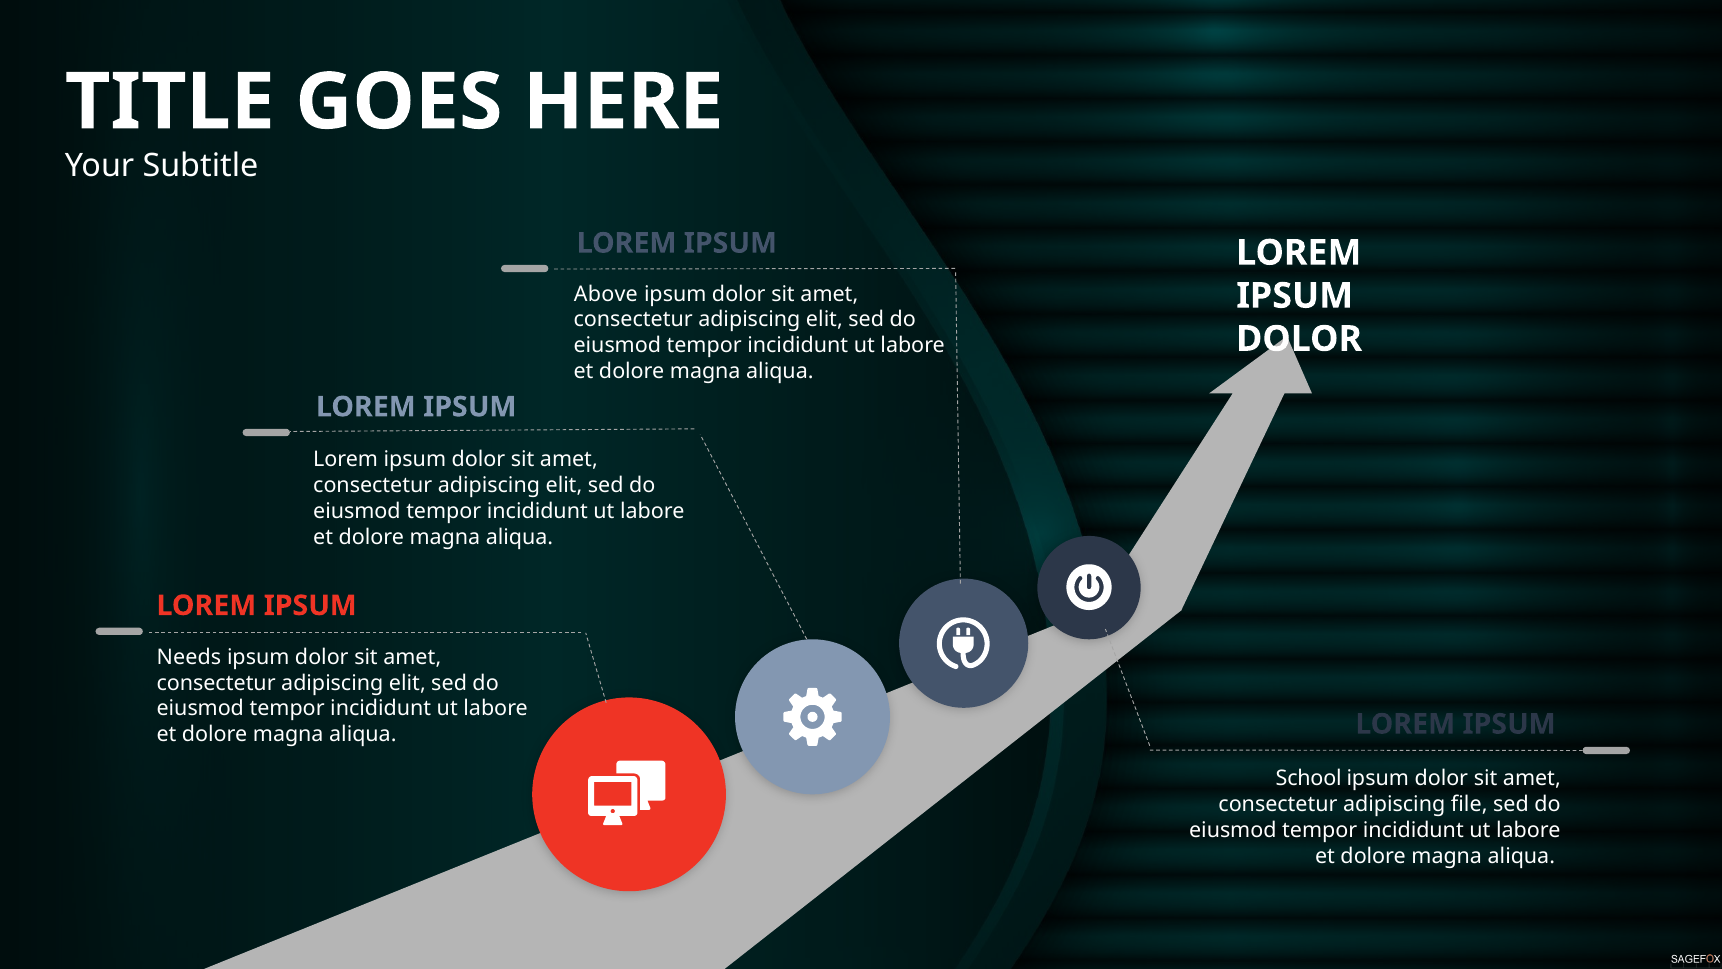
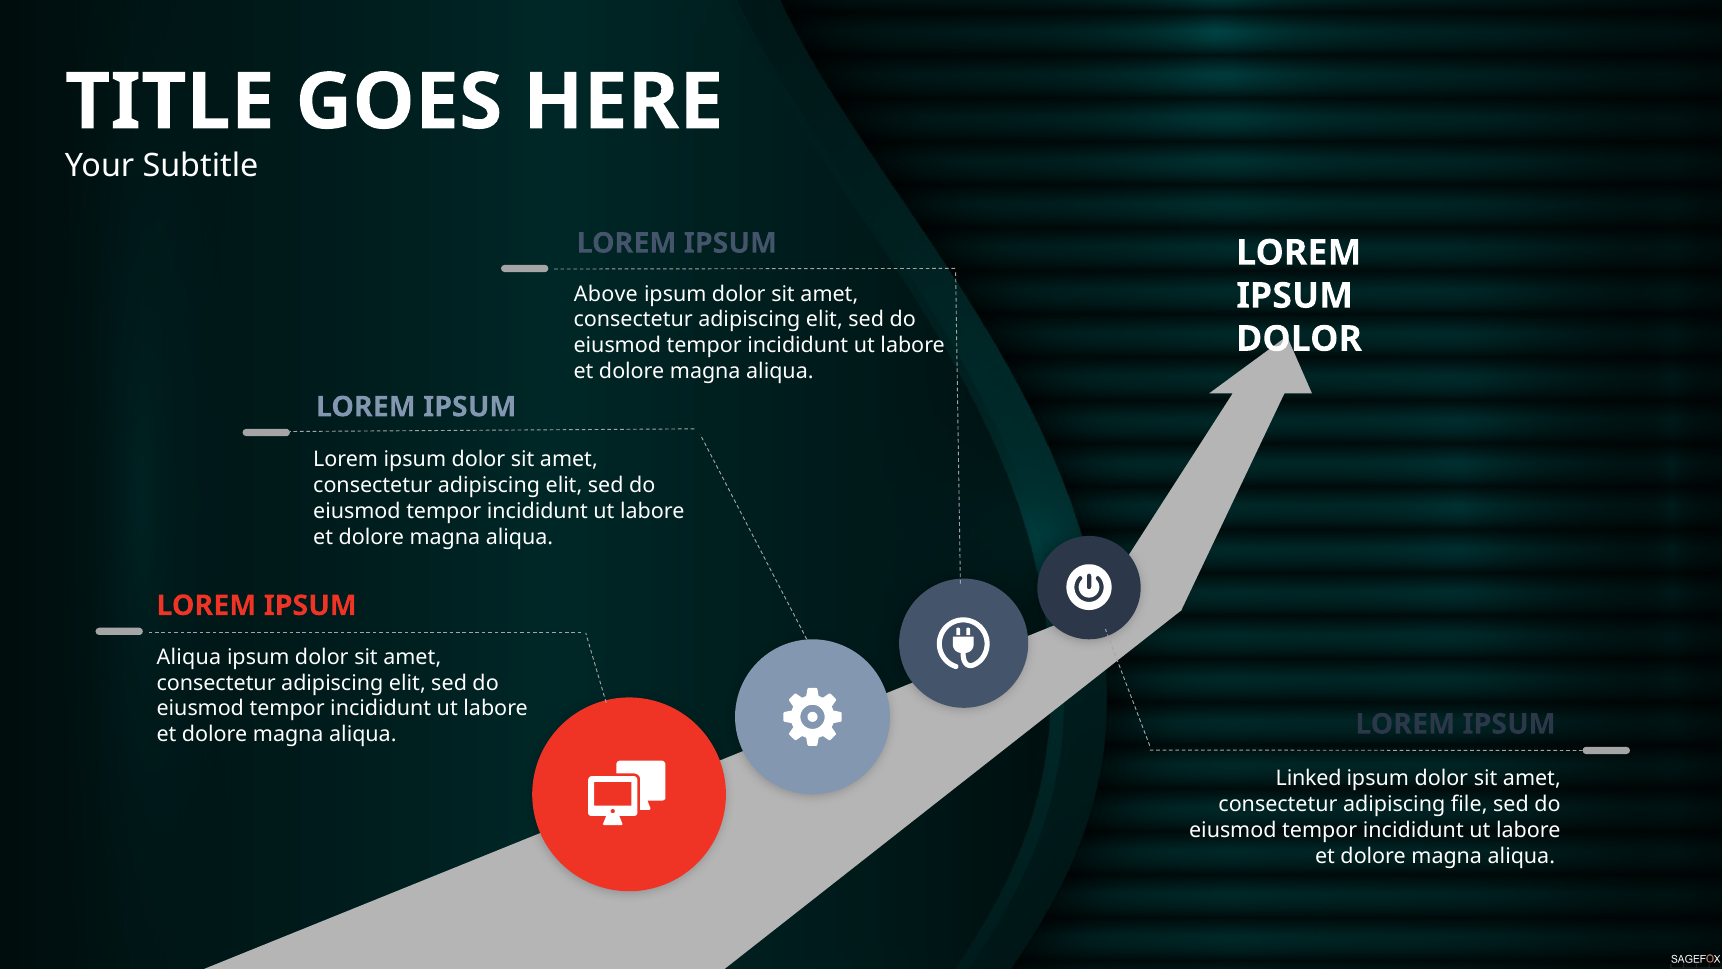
Needs at (189, 657): Needs -> Aliqua
School: School -> Linked
